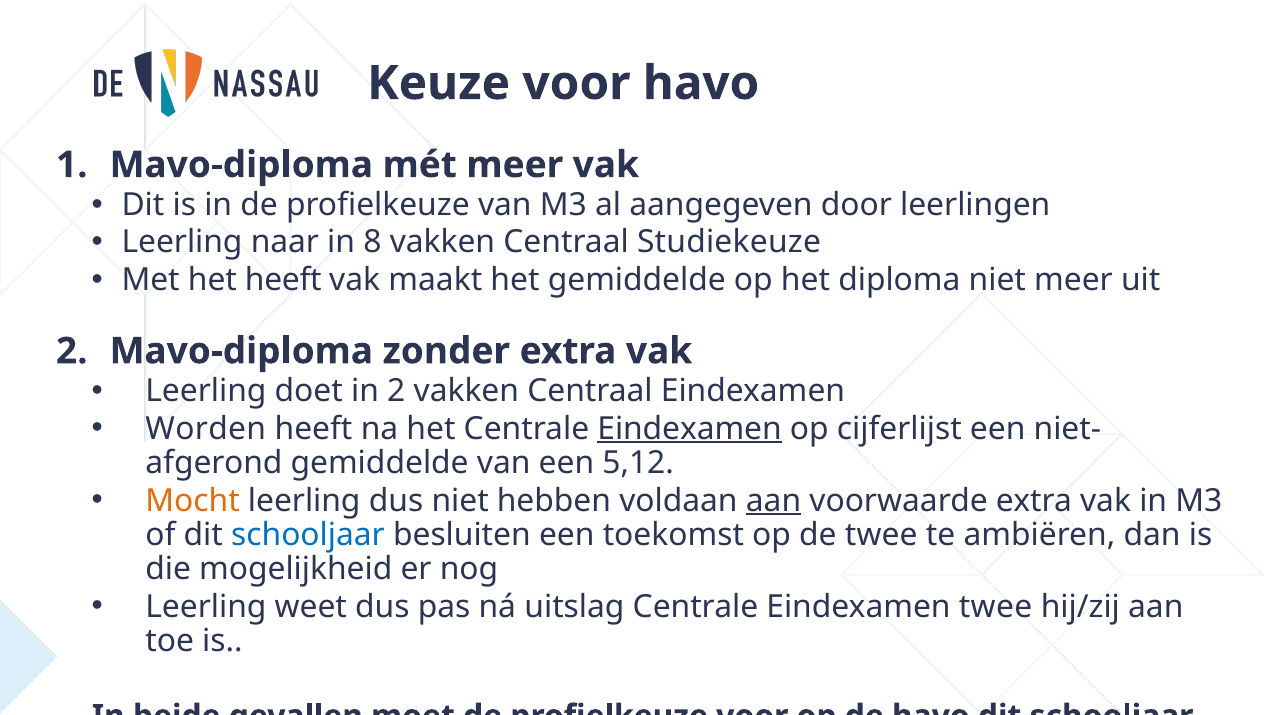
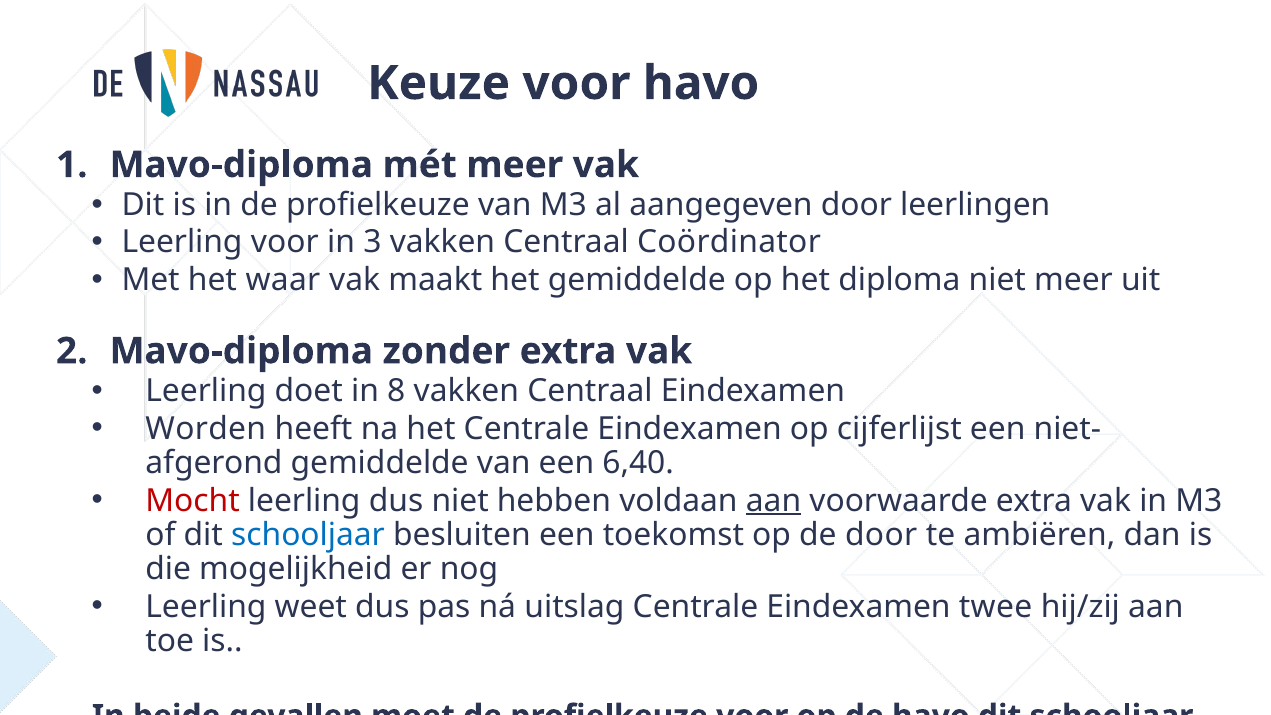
Leerling naar: naar -> voor
8: 8 -> 3
Studiekeuze: Studiekeuze -> Coördinator
het heeft: heeft -> waar
in 2: 2 -> 8
Eindexamen at (690, 429) underline: present -> none
5,12: 5,12 -> 6,40
Mocht colour: orange -> red
de twee: twee -> door
